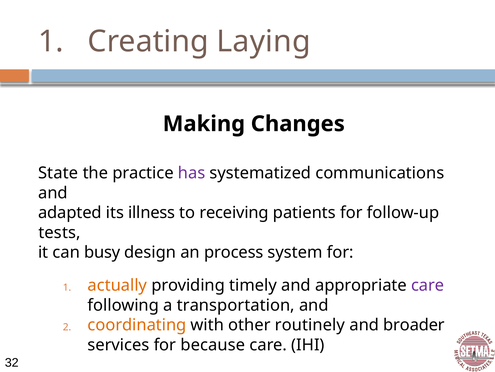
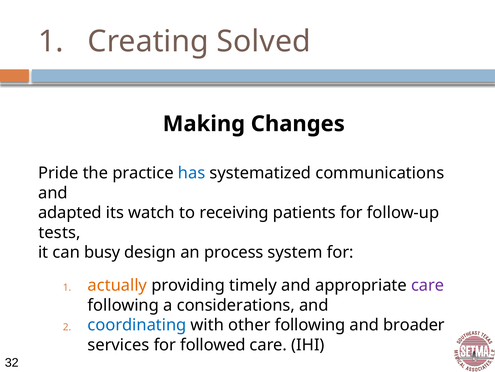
Laying: Laying -> Solved
State: State -> Pride
has colour: purple -> blue
illness: illness -> watch
transportation: transportation -> considerations
coordinating colour: orange -> blue
other routinely: routinely -> following
because: because -> followed
